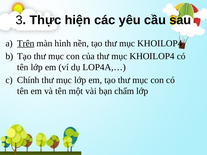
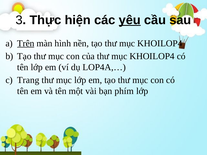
yêu underline: none -> present
Chính: Chính -> Trang
chấm: chấm -> phím
